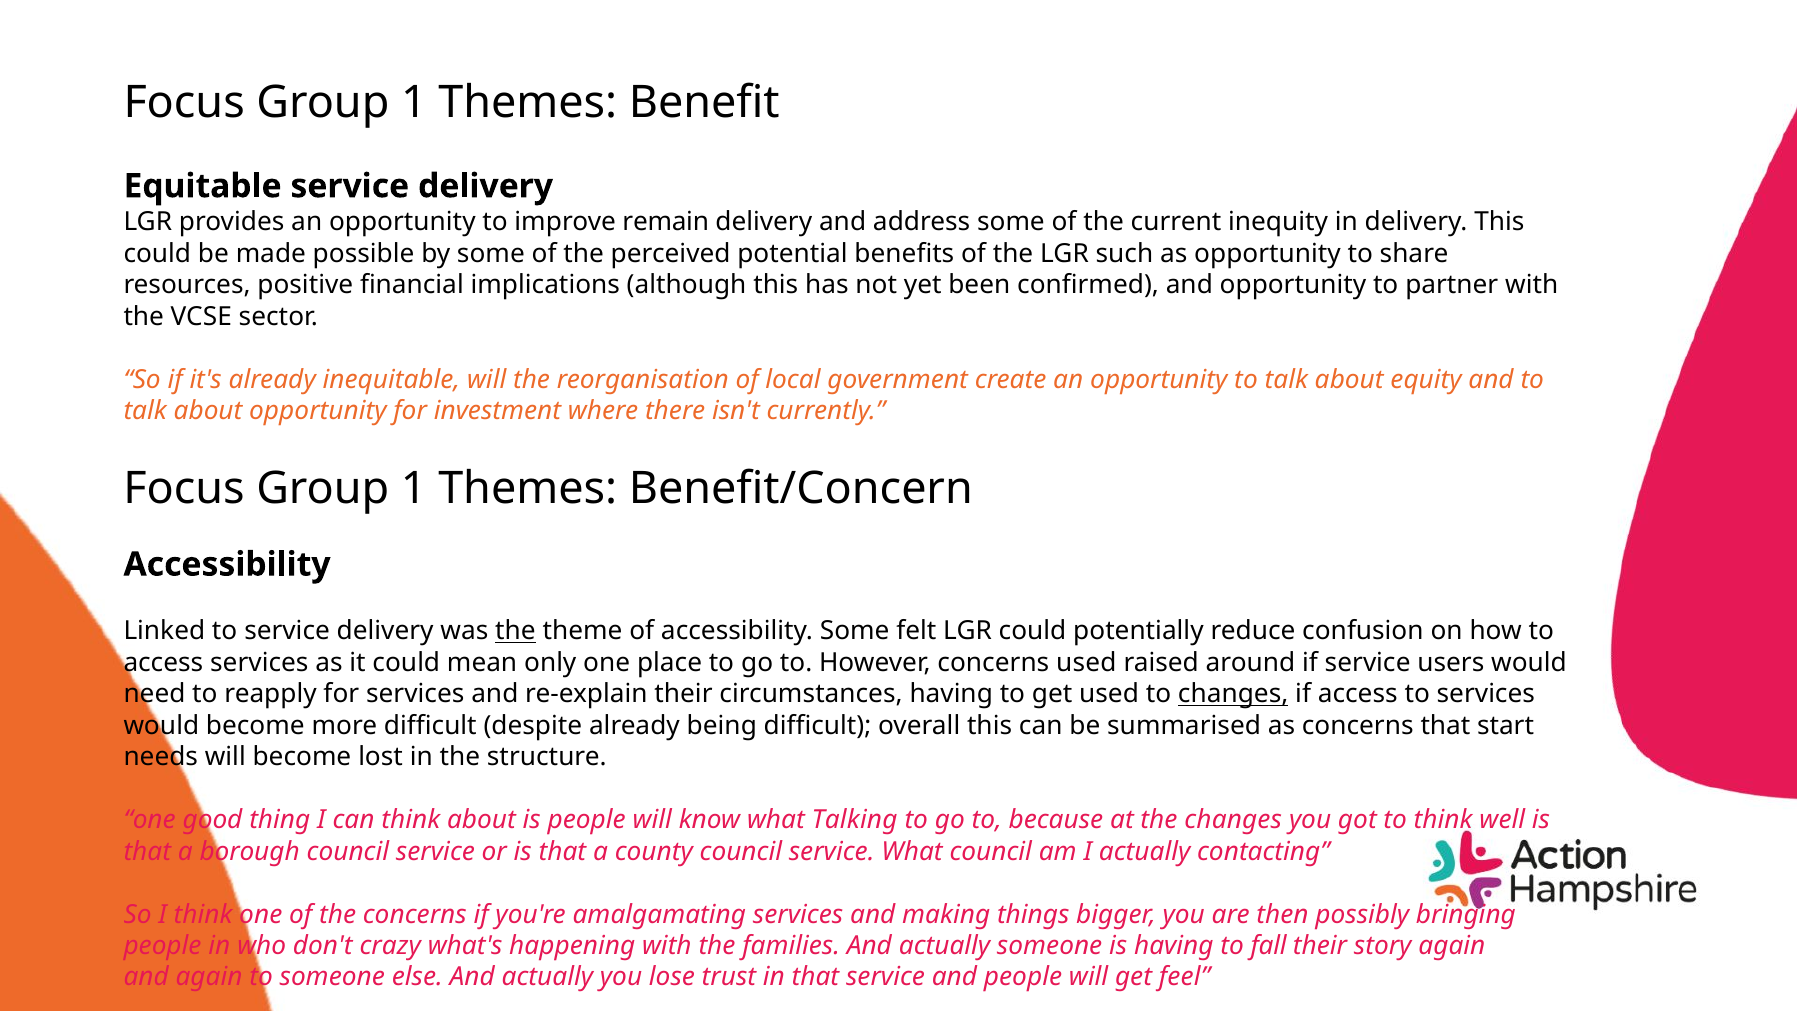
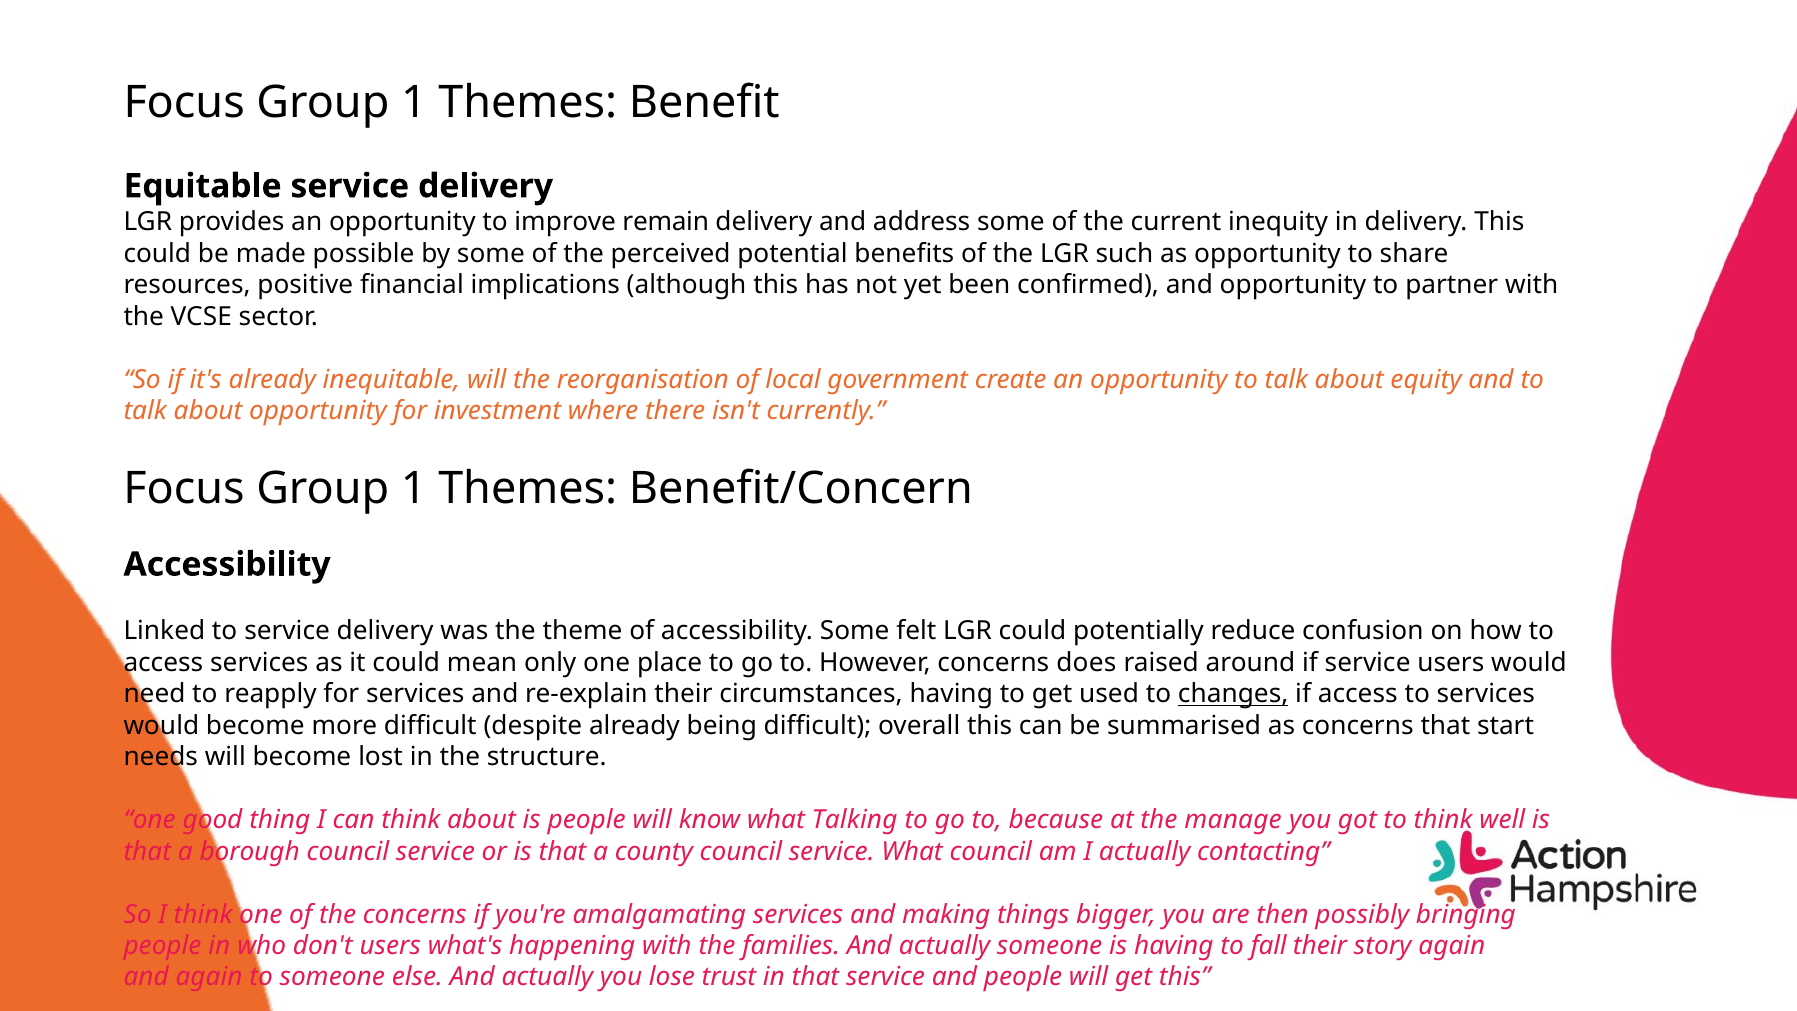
the at (515, 631) underline: present -> none
concerns used: used -> does
the changes: changes -> manage
don't crazy: crazy -> users
get feel: feel -> this
